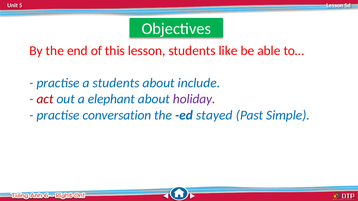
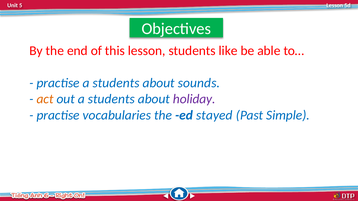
include: include -> sounds
act colour: red -> orange
out a elephant: elephant -> students
conversation: conversation -> vocabularies
